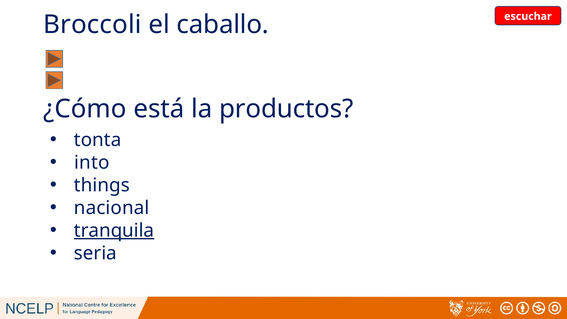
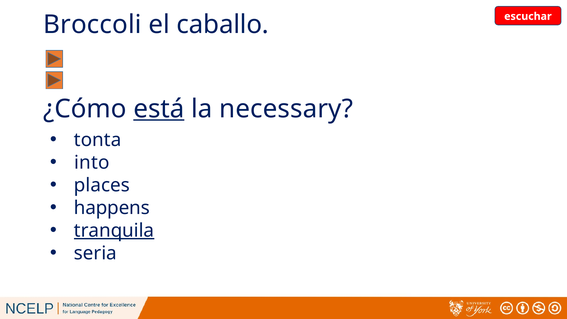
está underline: none -> present
productos: productos -> necessary
things: things -> places
nacional: nacional -> happens
